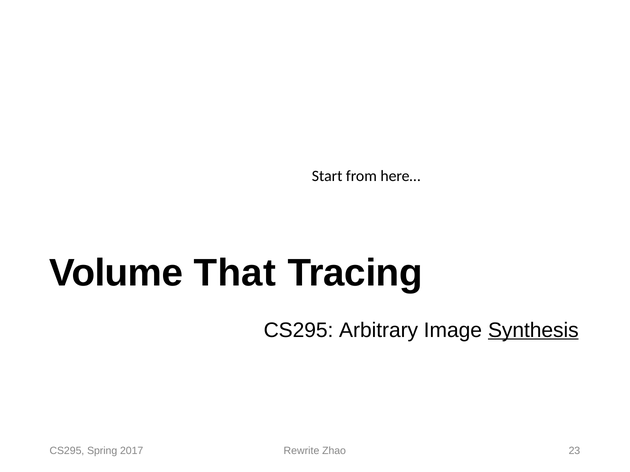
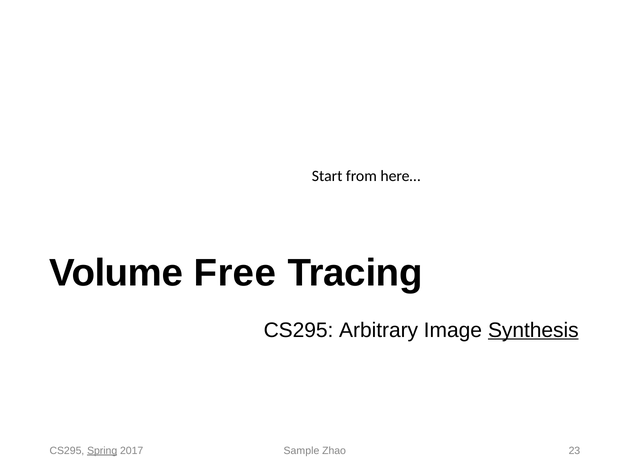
That: That -> Free
Spring underline: none -> present
Rewrite: Rewrite -> Sample
